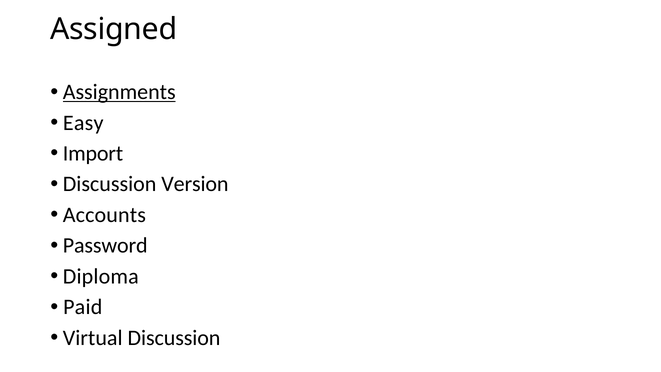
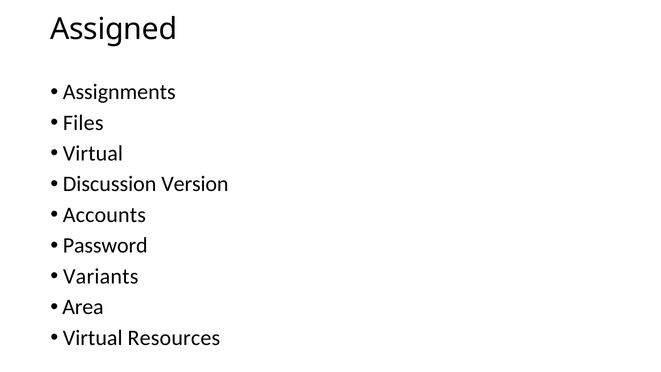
Assignments underline: present -> none
Easy: Easy -> Files
Import at (93, 153): Import -> Virtual
Diploma: Diploma -> Variants
Paid: Paid -> Area
Virtual Discussion: Discussion -> Resources
